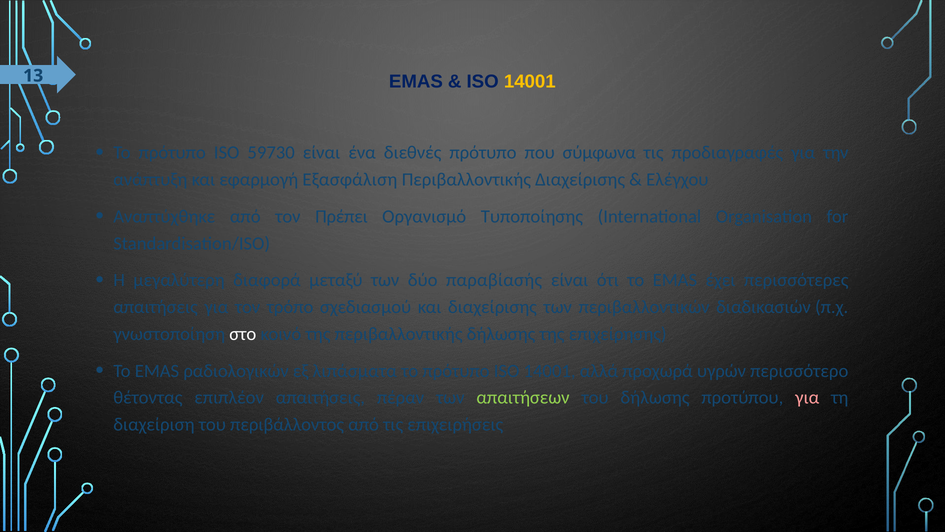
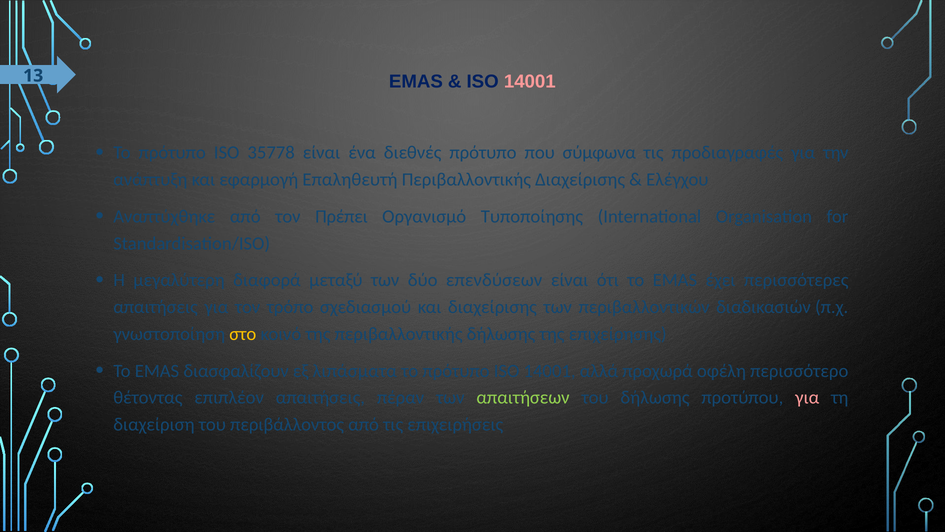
14001 at (530, 82) colour: yellow -> pink
59730: 59730 -> 35778
Εξασφάλιση: Εξασφάλιση -> Επαληθευτή
παραβίασής: παραβίασής -> επενδύσεων
στο colour: white -> yellow
ραδιολογικών: ραδιολογικών -> διασφαλίζουν
υγρών: υγρών -> οφέλη
